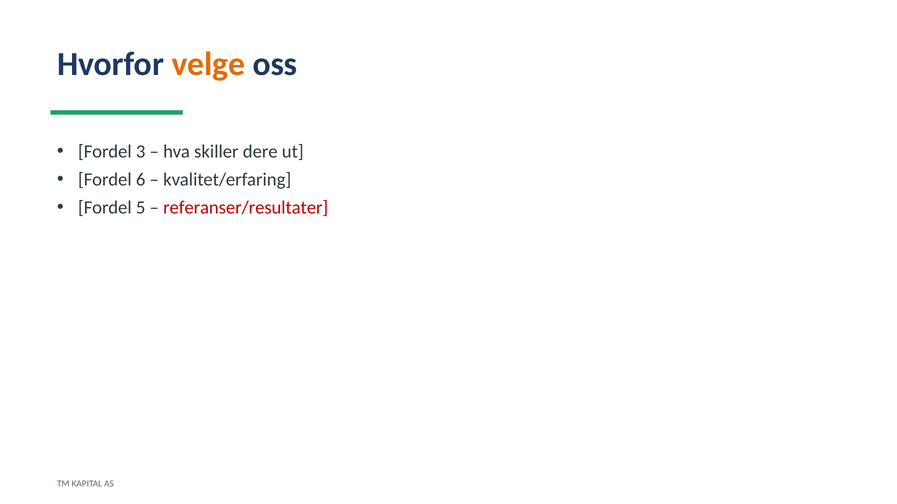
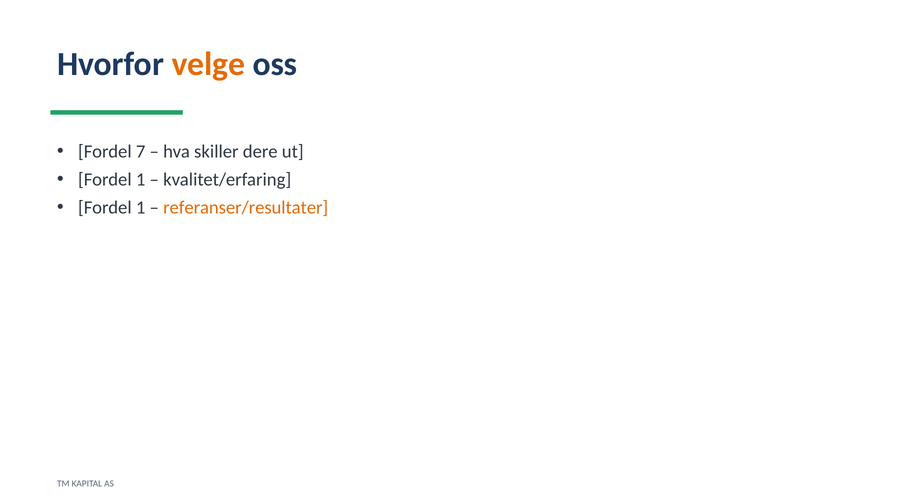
3: 3 -> 7
6 at (141, 180): 6 -> 1
5 at (141, 208): 5 -> 1
referanser/resultater colour: red -> orange
